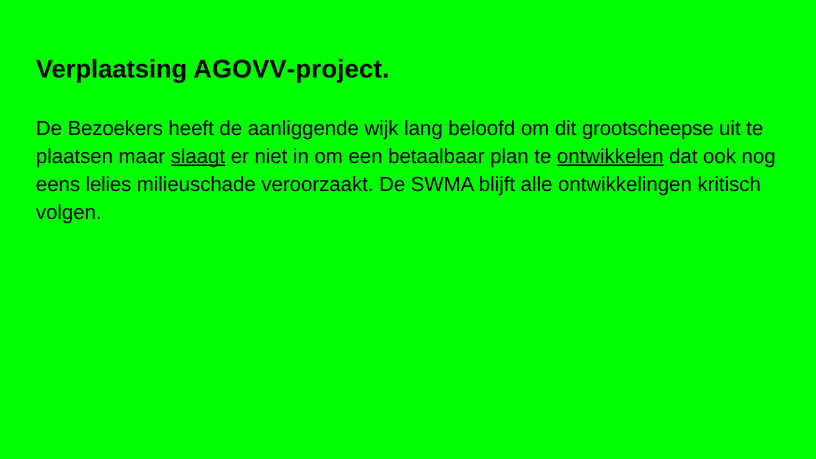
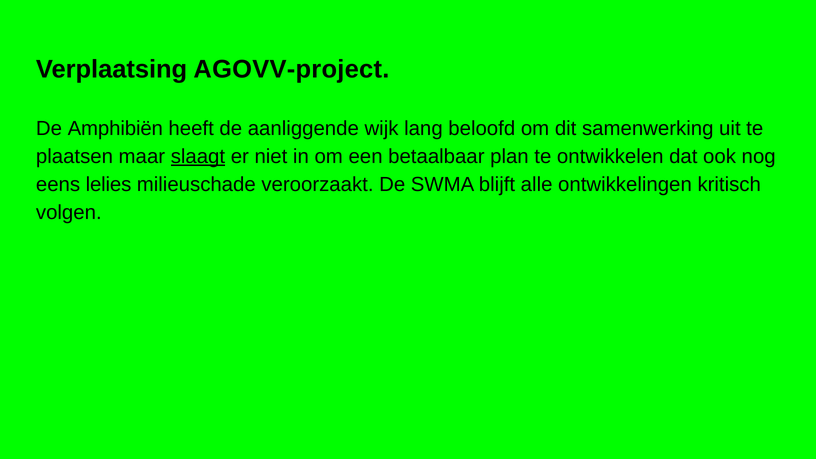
Bezoekers: Bezoekers -> Amphibiën
grootscheepse: grootscheepse -> samenwerking
ontwikkelen underline: present -> none
